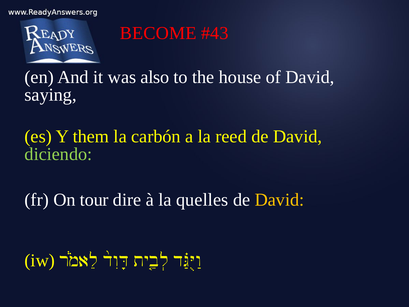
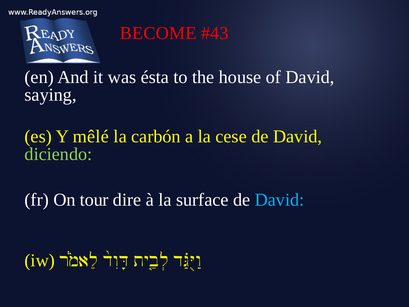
also: also -> ésta
them: them -> mêlé
reed: reed -> cese
quelles: quelles -> surface
David at (280, 200) colour: yellow -> light blue
